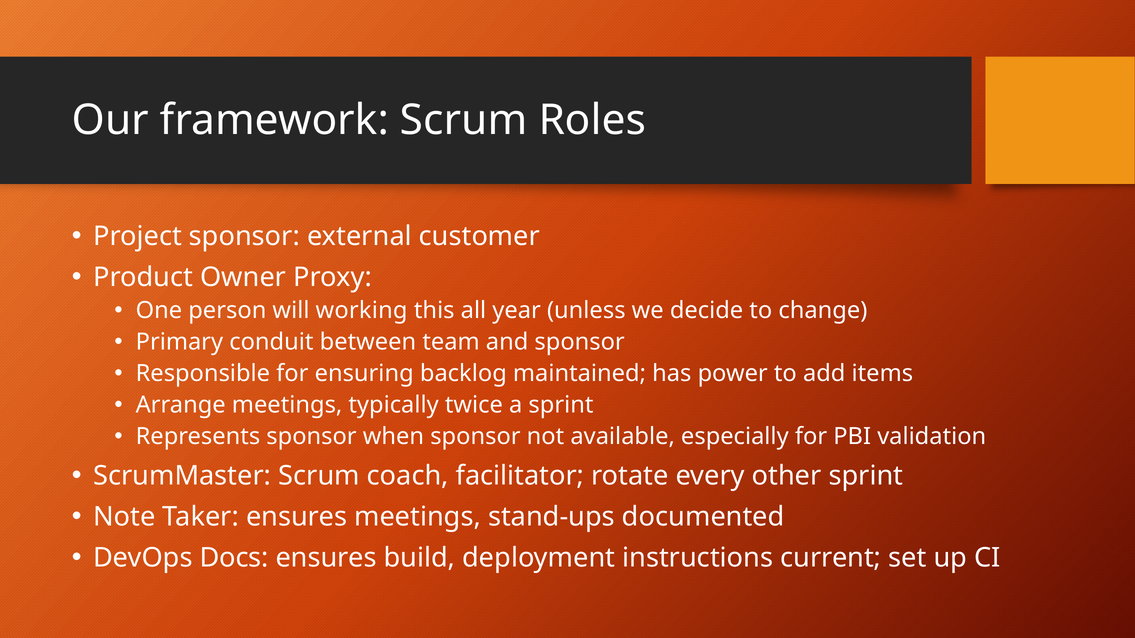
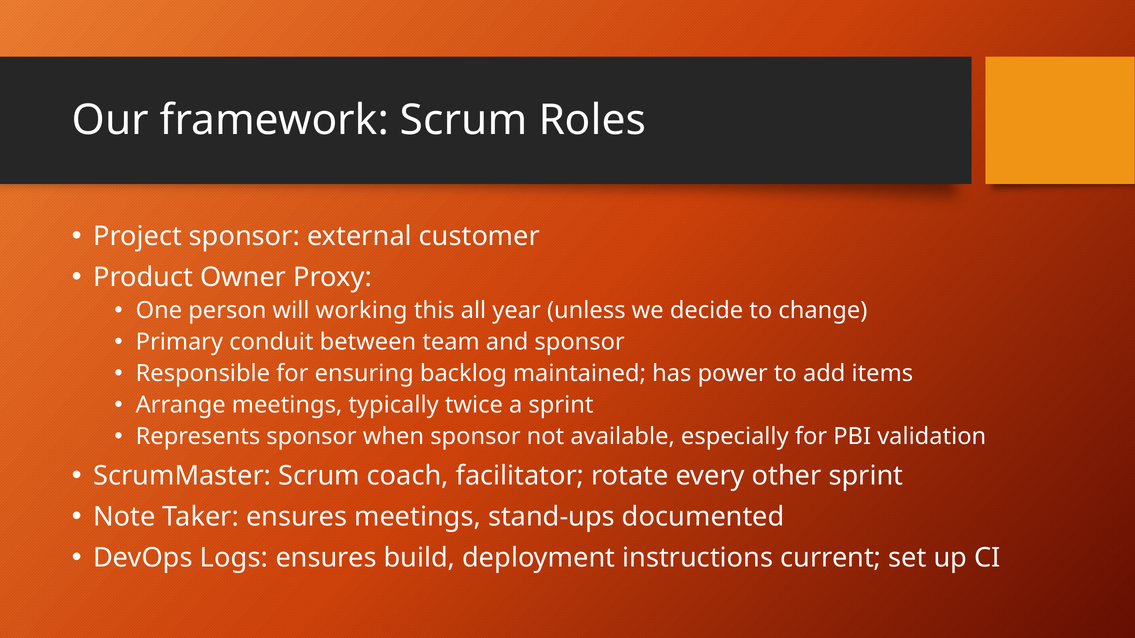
Docs: Docs -> Logs
